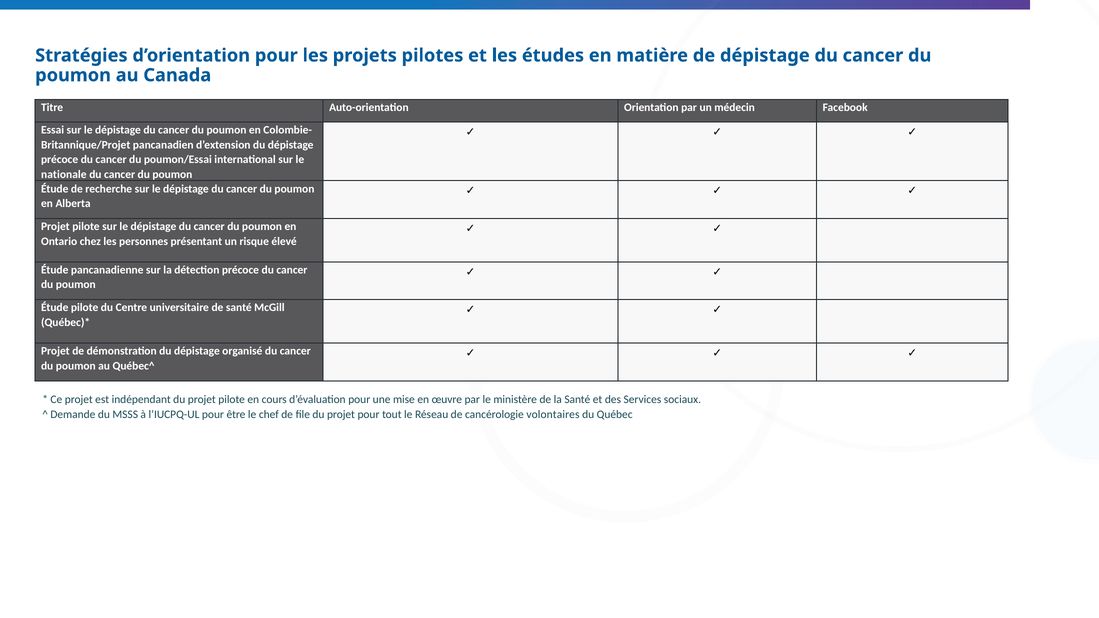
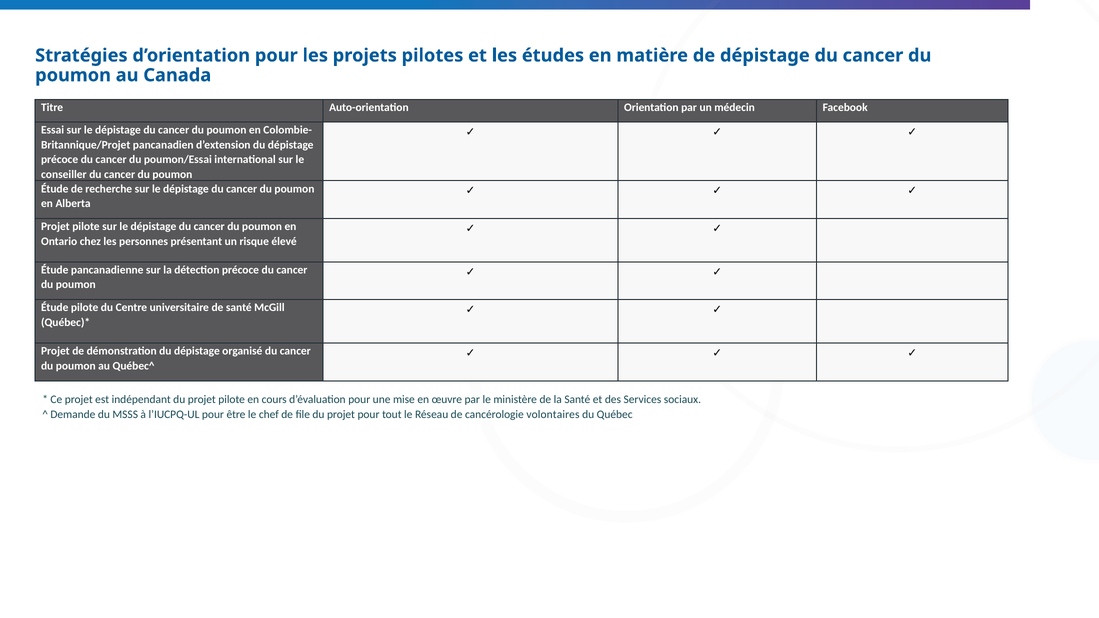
nationale: nationale -> conseiller
